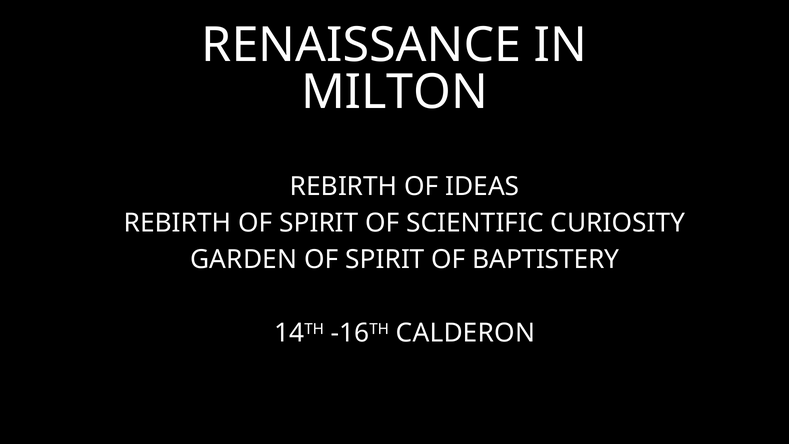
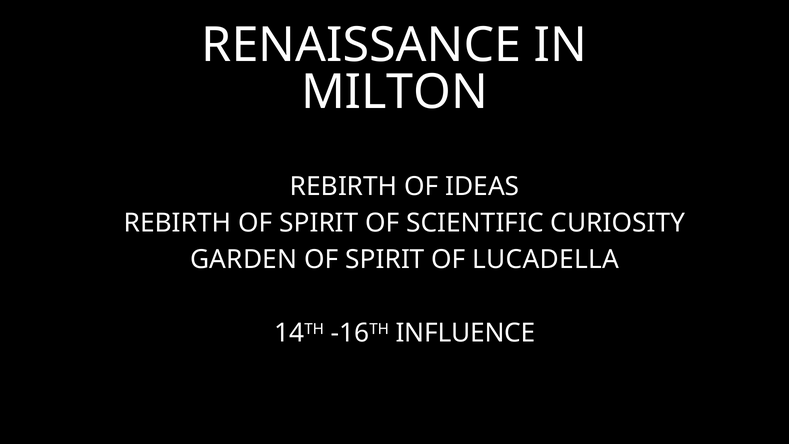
BAPTISTERY: BAPTISTERY -> LUCADELLA
CALDERON: CALDERON -> INFLUENCE
